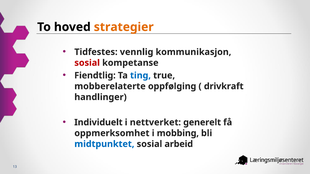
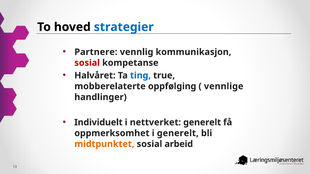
strategier colour: orange -> blue
Tidfestes: Tidfestes -> Partnere
Fiendtlig: Fiendtlig -> Halvåret
drivkraft: drivkraft -> vennlige
i mobbing: mobbing -> generelt
midtpunktet colour: blue -> orange
